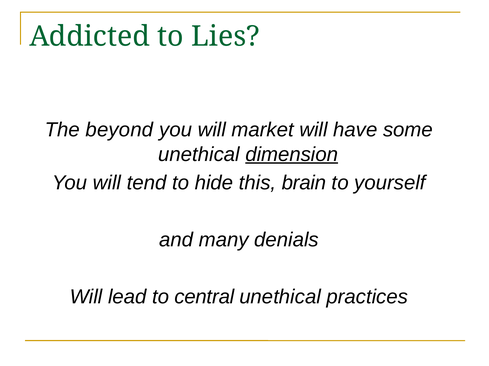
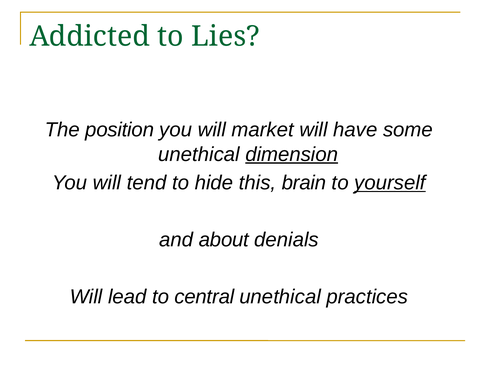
beyond: beyond -> position
yourself underline: none -> present
many: many -> about
